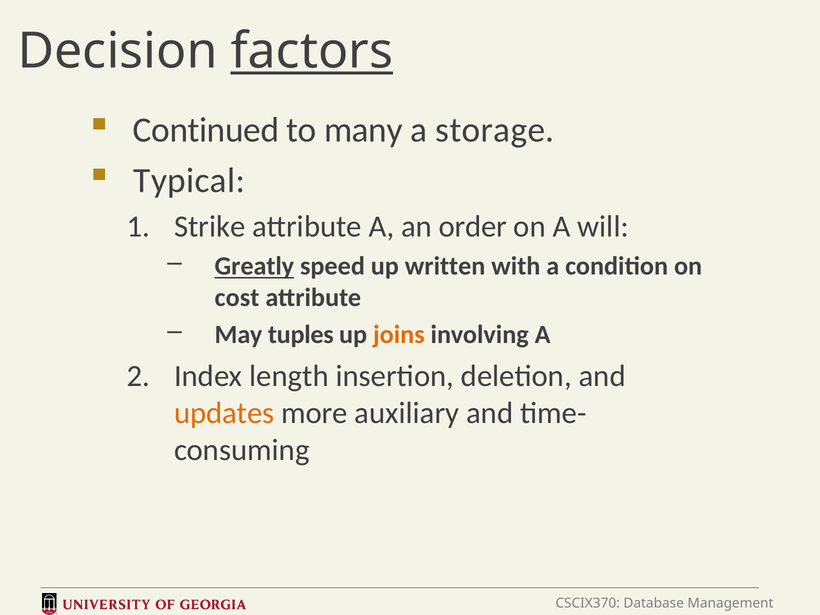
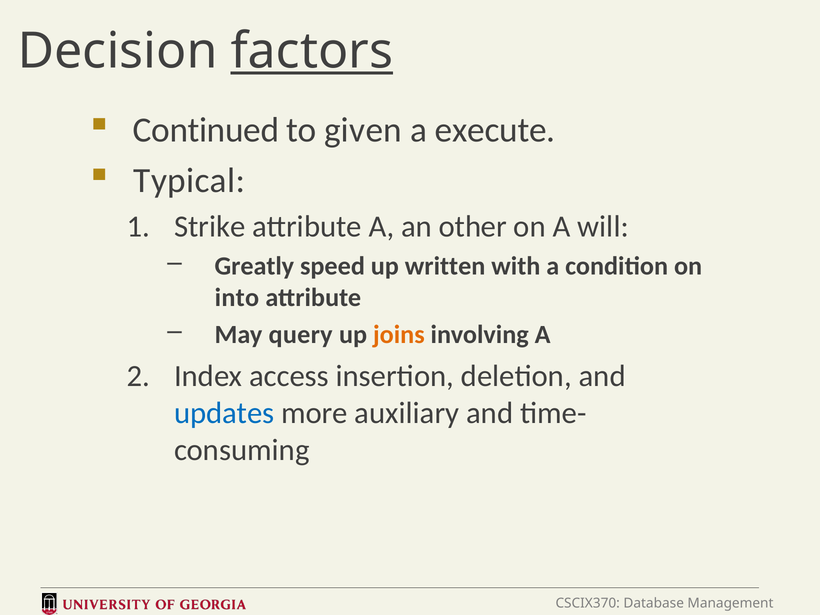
many: many -> given
storage: storage -> execute
order: order -> other
Greatly underline: present -> none
cost: cost -> into
tuples: tuples -> query
length: length -> access
updates colour: orange -> blue
